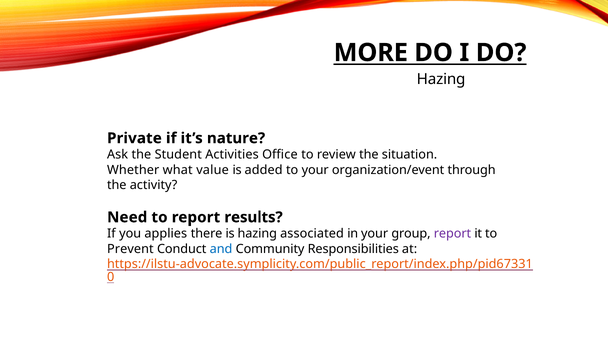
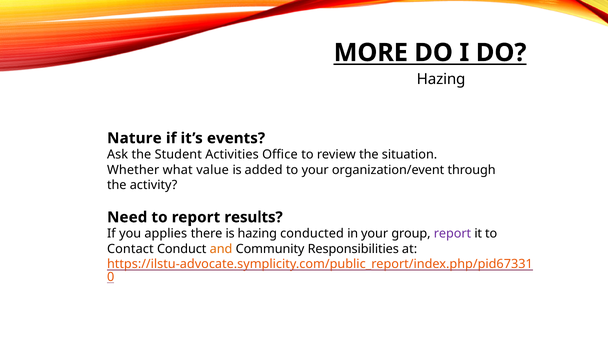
Private: Private -> Nature
nature: nature -> events
associated: associated -> conducted
Prevent: Prevent -> Contact
and colour: blue -> orange
